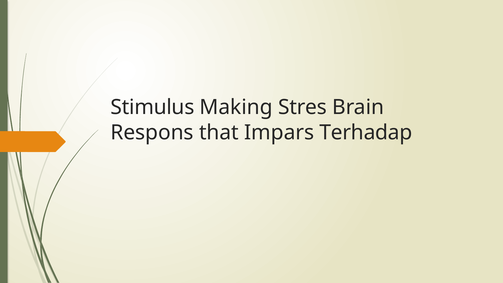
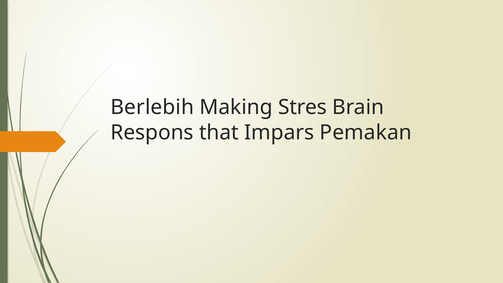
Stimulus: Stimulus -> Berlebih
Terhadap: Terhadap -> Pemakan
